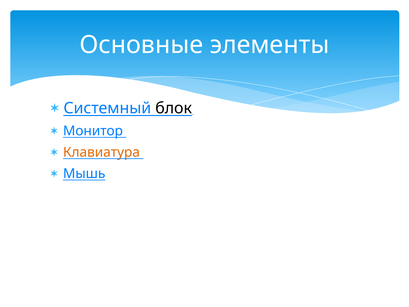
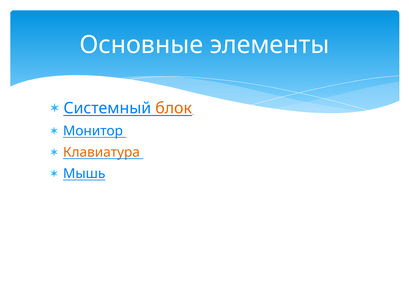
блок colour: black -> orange
